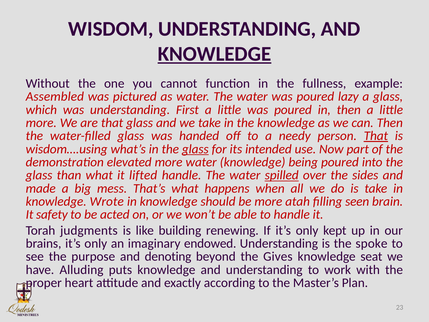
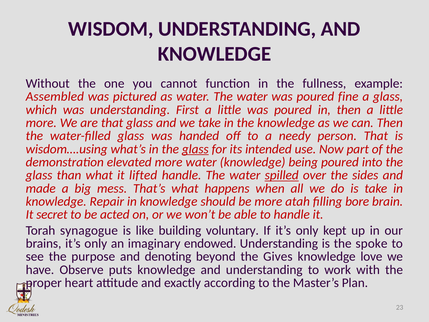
KNOWLEDGE at (214, 54) underline: present -> none
lazy: lazy -> fine
That at (376, 136) underline: present -> none
Wrote: Wrote -> Repair
seen: seen -> bore
safety: safety -> secret
judgments: judgments -> synagogue
renewing: renewing -> voluntary
seat: seat -> love
Alluding: Alluding -> Observe
